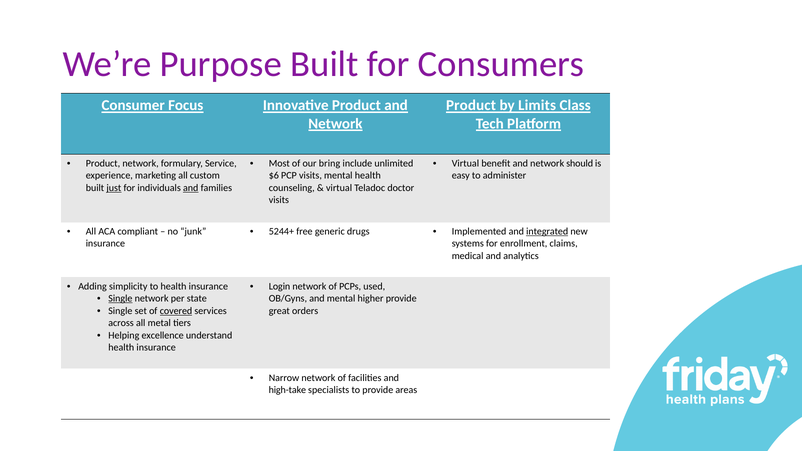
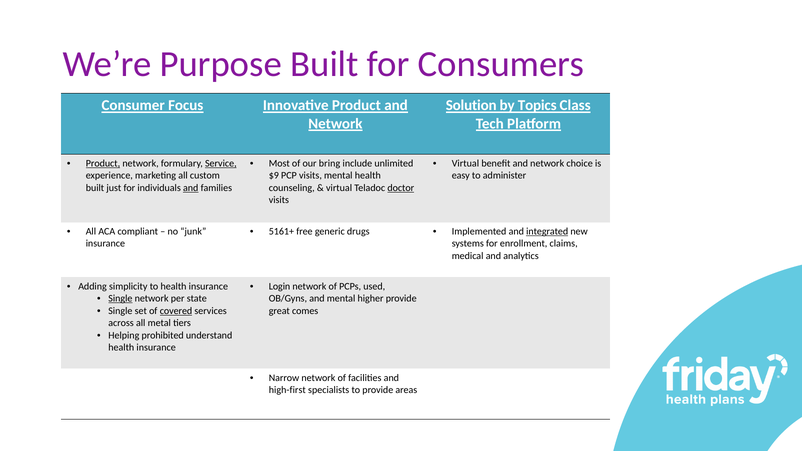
Product at (471, 106): Product -> Solution
Limits: Limits -> Topics
Product at (103, 164) underline: none -> present
Service underline: none -> present
should: should -> choice
$6: $6 -> $9
just underline: present -> none
doctor underline: none -> present
5244+: 5244+ -> 5161+
orders: orders -> comes
excellence: excellence -> prohibited
high-take: high-take -> high-first
